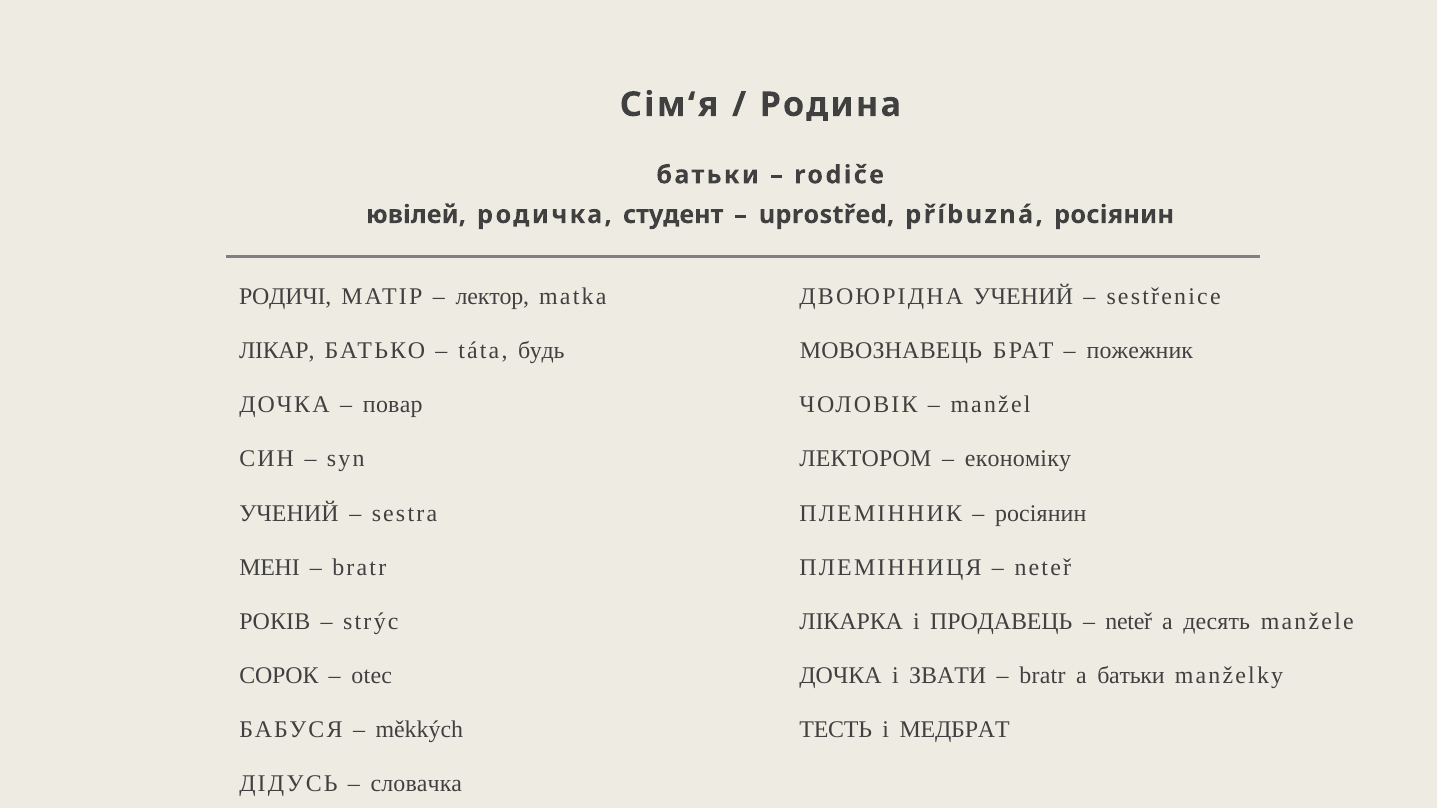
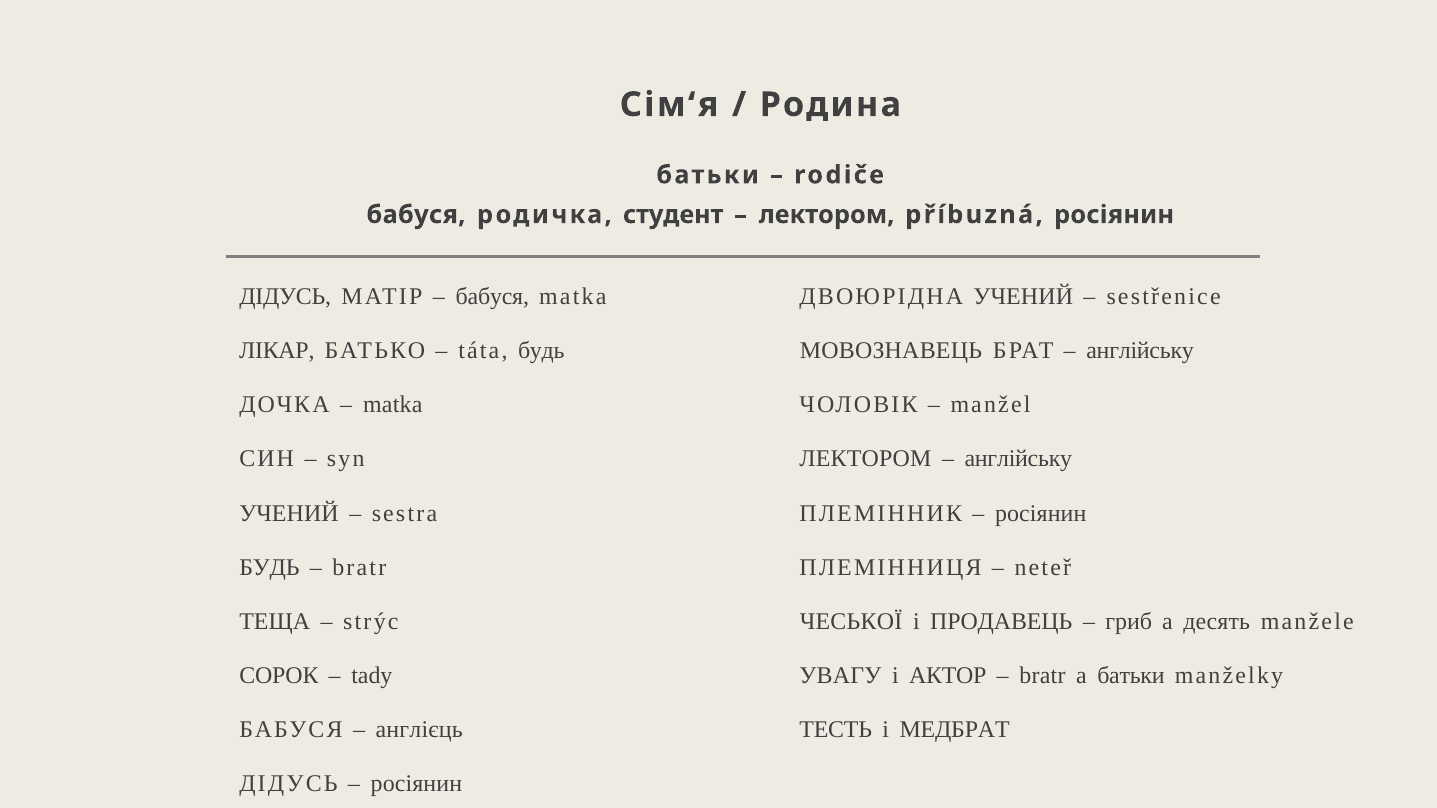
ювілей at (416, 215): ювілей -> бабуся
uprostřed at (826, 215): uprostřed -> лектором
РОДИЧІ at (285, 297): РОДИЧІ -> ДІДУСЬ
лектор at (492, 297): лектор -> бабуся
пожежник at (1140, 351): пожежник -> англійську
повар at (393, 405): повар -> matka
економіку at (1018, 459): економіку -> англійську
МЕНІ at (270, 567): МЕНІ -> БУДЬ
РОКІВ: РОКІВ -> ТЕЩА
ЛІКАРКА: ЛІКАРКА -> ЧЕСЬКОЇ
neteř at (1129, 622): neteř -> гриб
otec: otec -> tady
ДОЧКА at (841, 676): ДОЧКА -> УВАГУ
ЗВАТИ: ЗВАТИ -> АКТОР
měkkých: měkkých -> англієць
словачка at (416, 784): словачка -> росіянин
